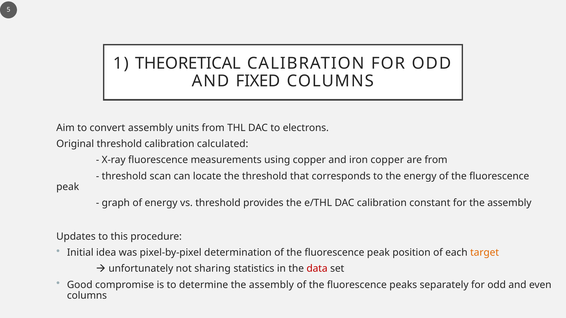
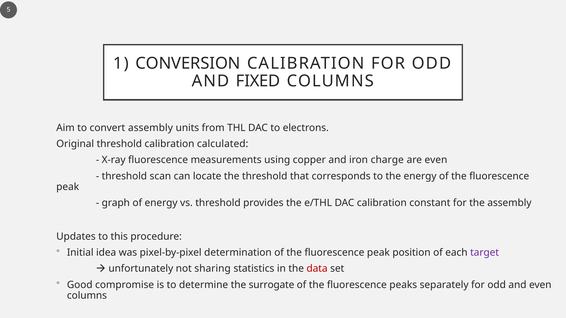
THEORETICAL: THEORETICAL -> CONVERSION
iron copper: copper -> charge
are from: from -> even
target colour: orange -> purple
determine the assembly: assembly -> surrogate
